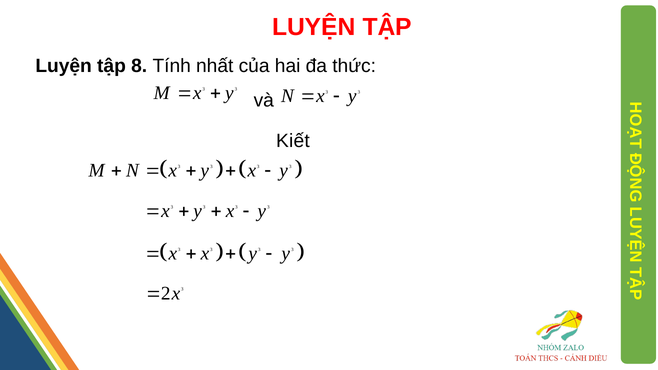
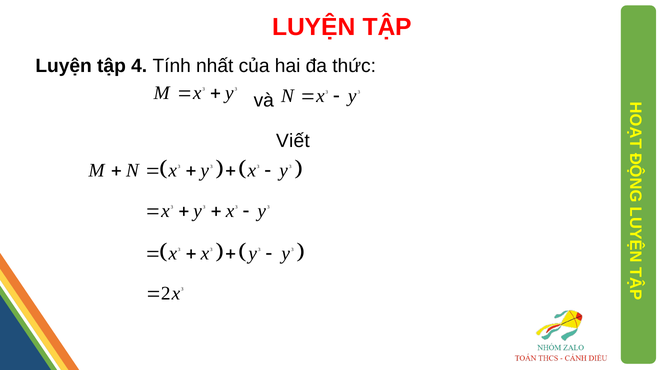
8: 8 -> 4
Kiết: Kiết -> Viết
